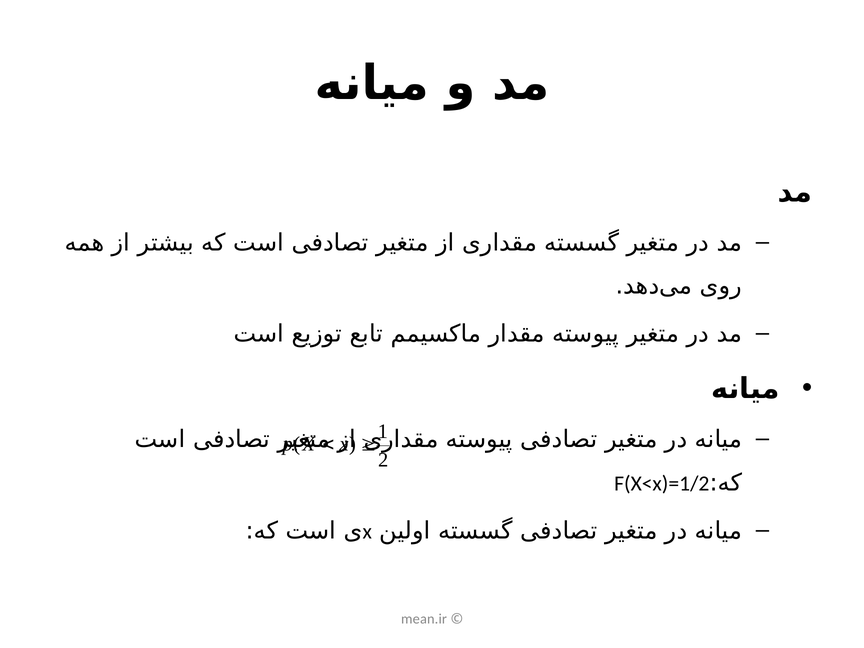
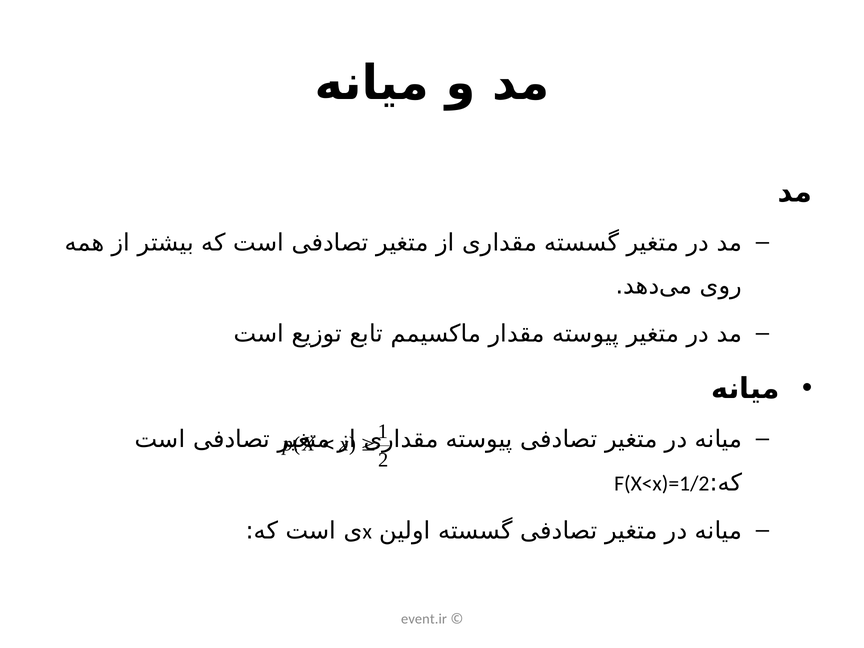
mean.ir: mean.ir -> event.ir
